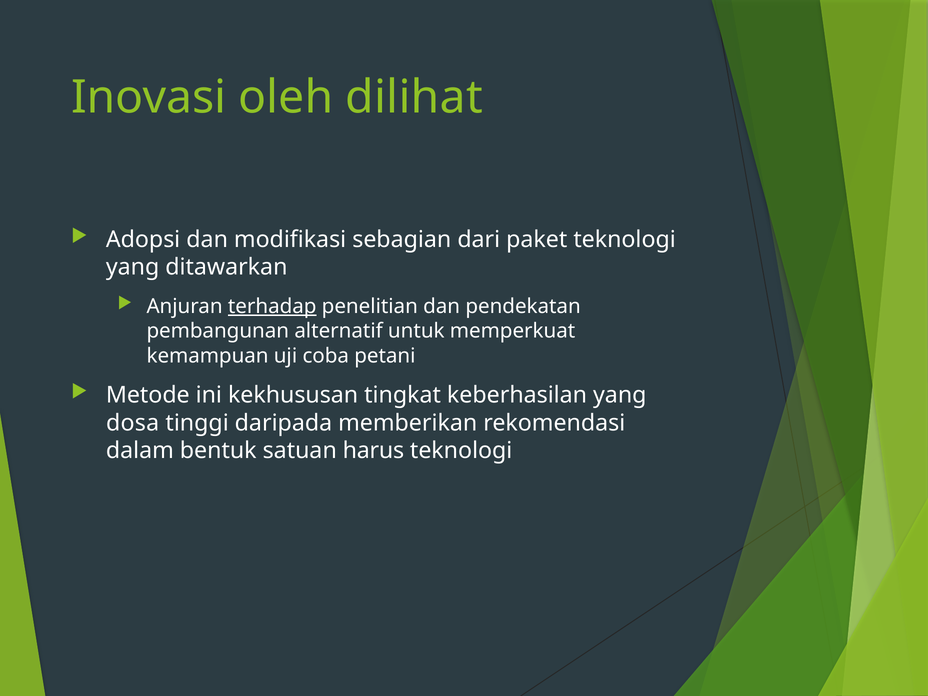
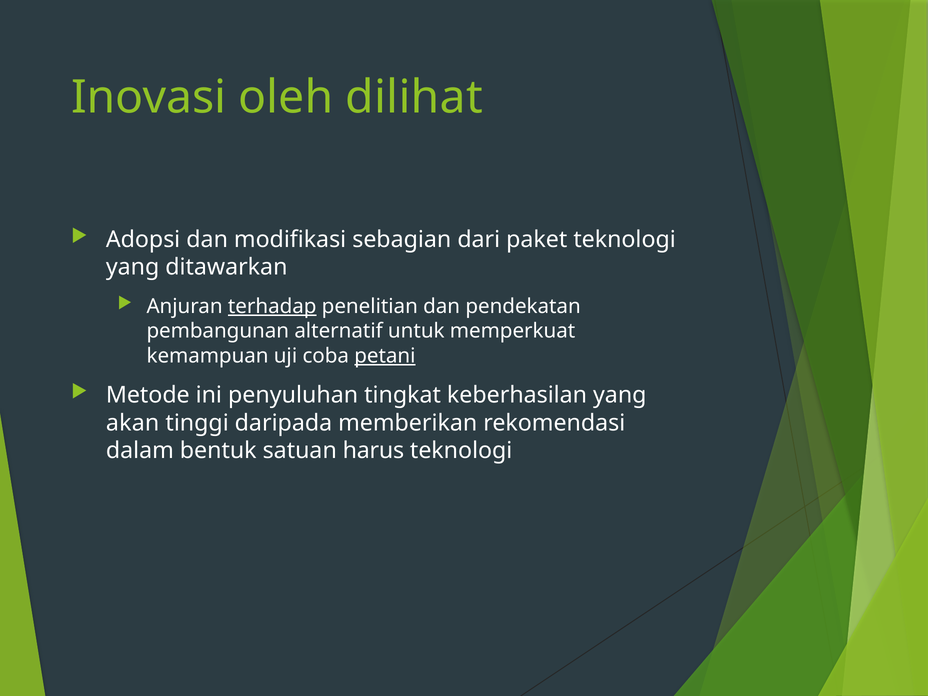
petani underline: none -> present
kekhususan: kekhususan -> penyuluhan
dosa: dosa -> akan
